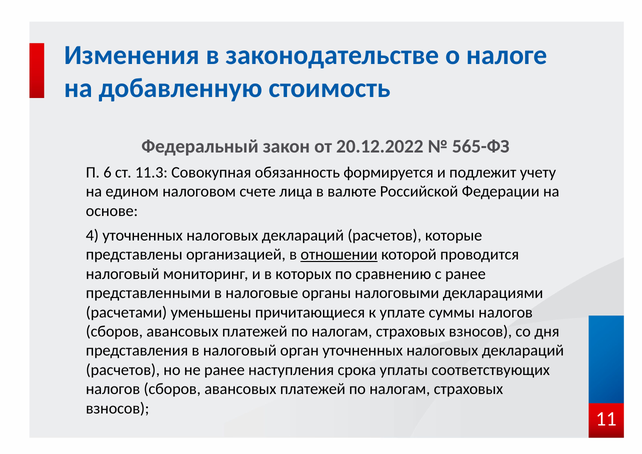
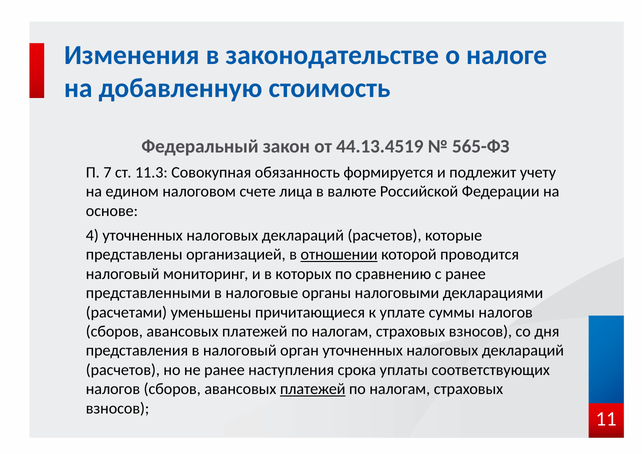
20.12.2022: 20.12.2022 -> 44.13.4519
6: 6 -> 7
платежей at (313, 389) underline: none -> present
